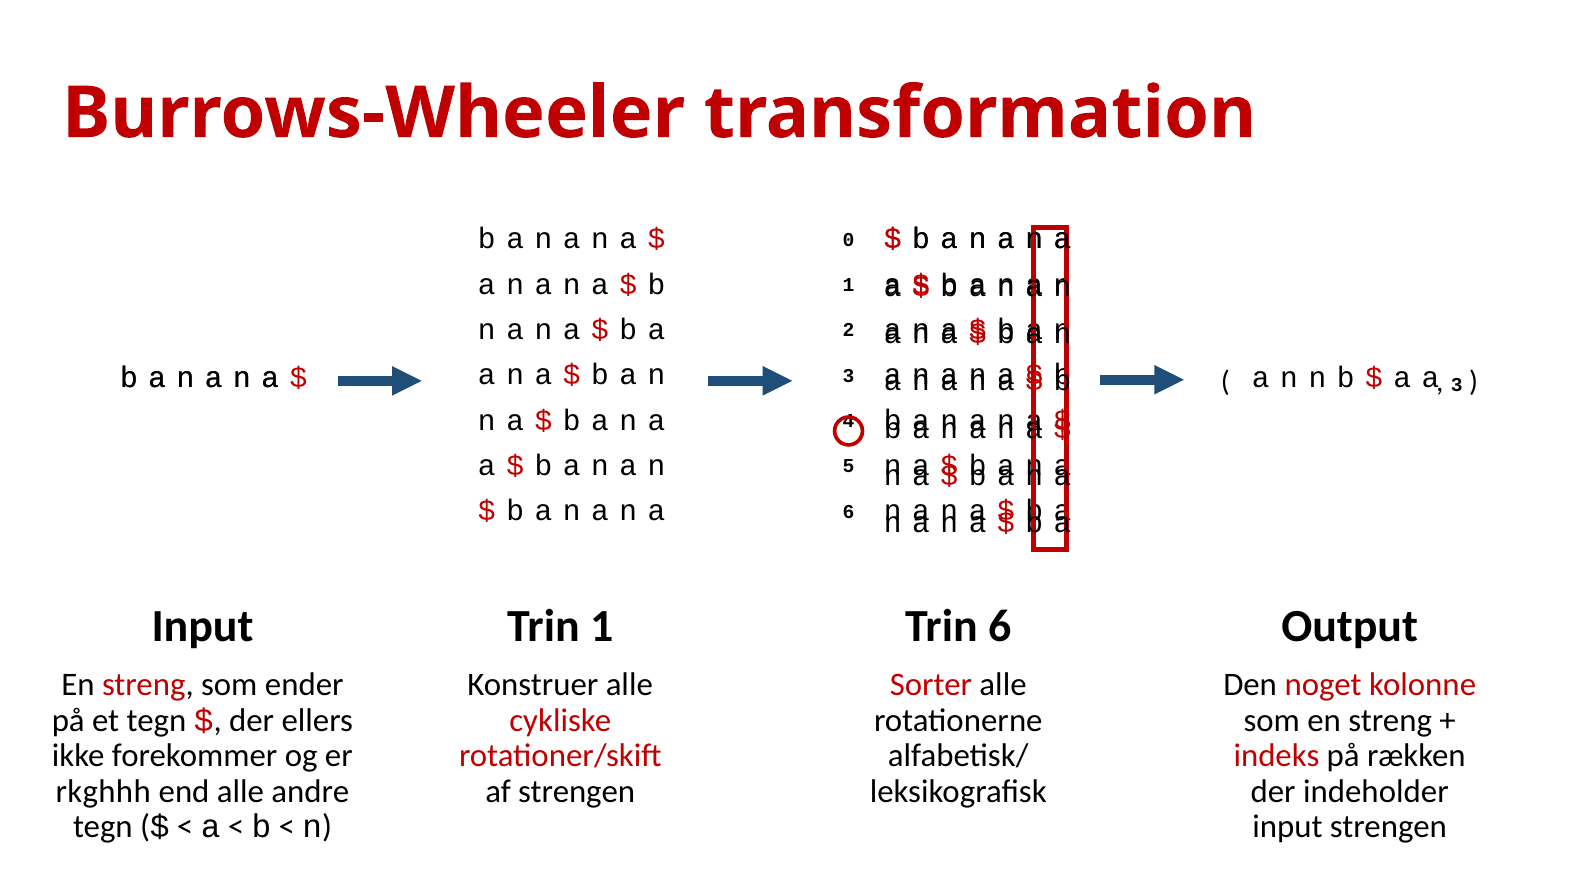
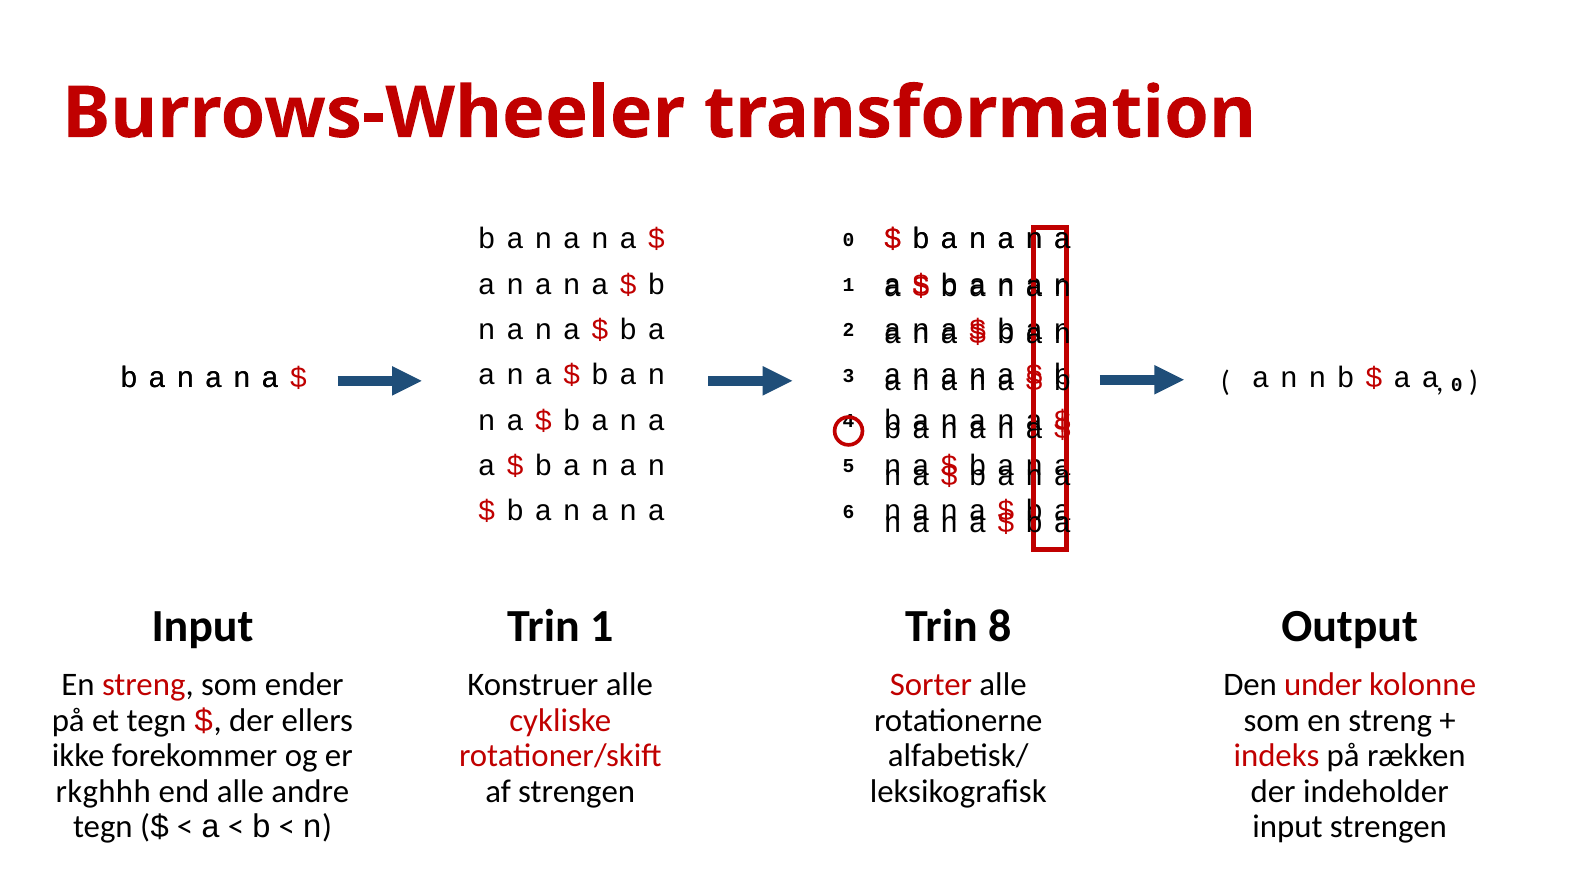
3 at (1457, 385): 3 -> 0
Trin 6: 6 -> 8
noget: noget -> under
